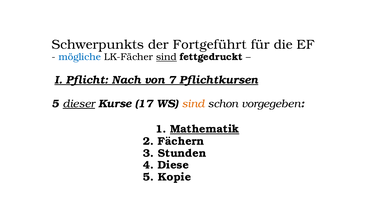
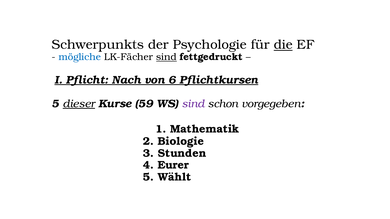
Fortgeführt: Fortgeführt -> Psychologie
die underline: none -> present
7: 7 -> 6
17: 17 -> 59
sind at (193, 104) colour: orange -> purple
Mathematik underline: present -> none
Fächern: Fächern -> Biologie
Diese: Diese -> Eurer
Kopie: Kopie -> Wählt
